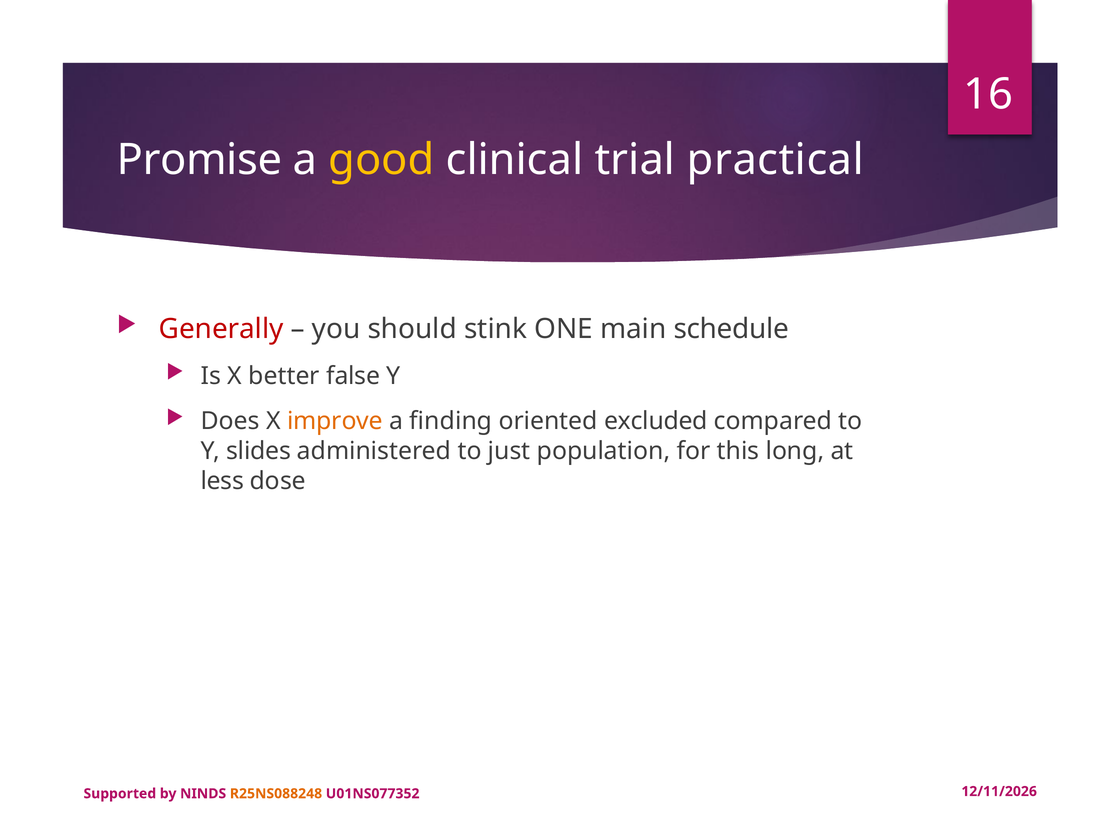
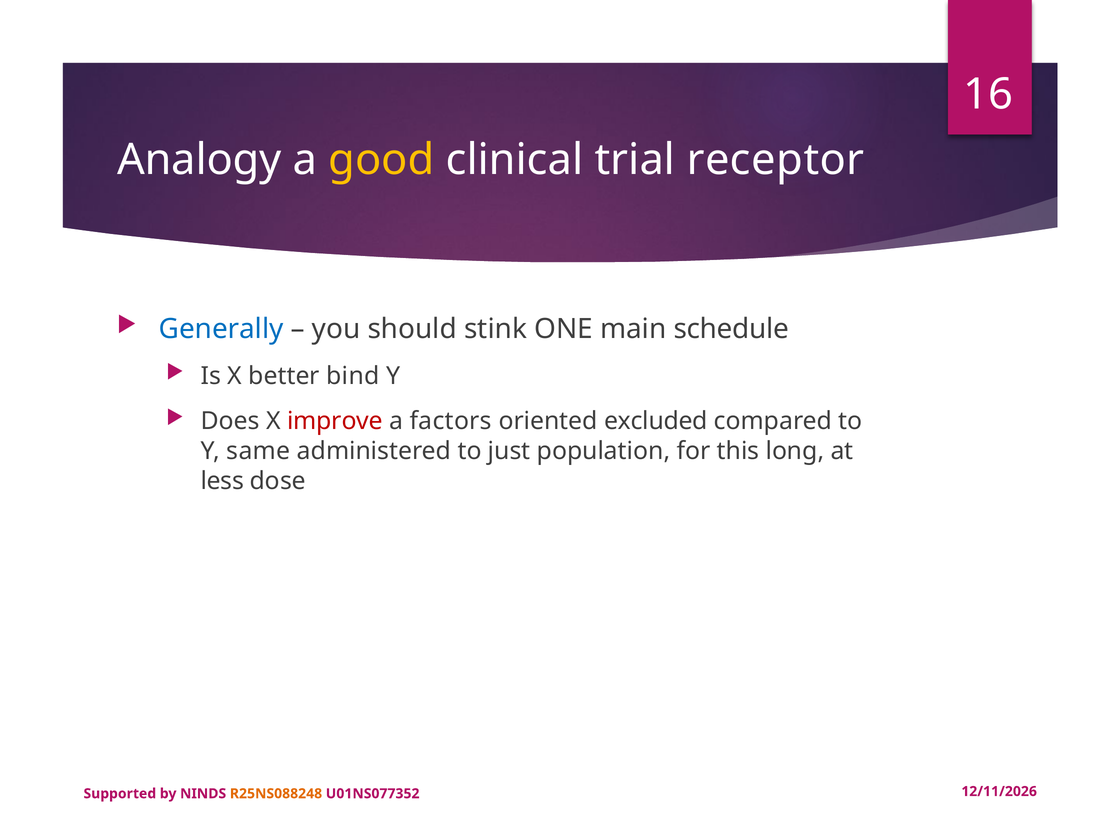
Promise: Promise -> Analogy
practical: practical -> receptor
Generally colour: red -> blue
false: false -> bind
improve colour: orange -> red
finding: finding -> factors
slides: slides -> same
